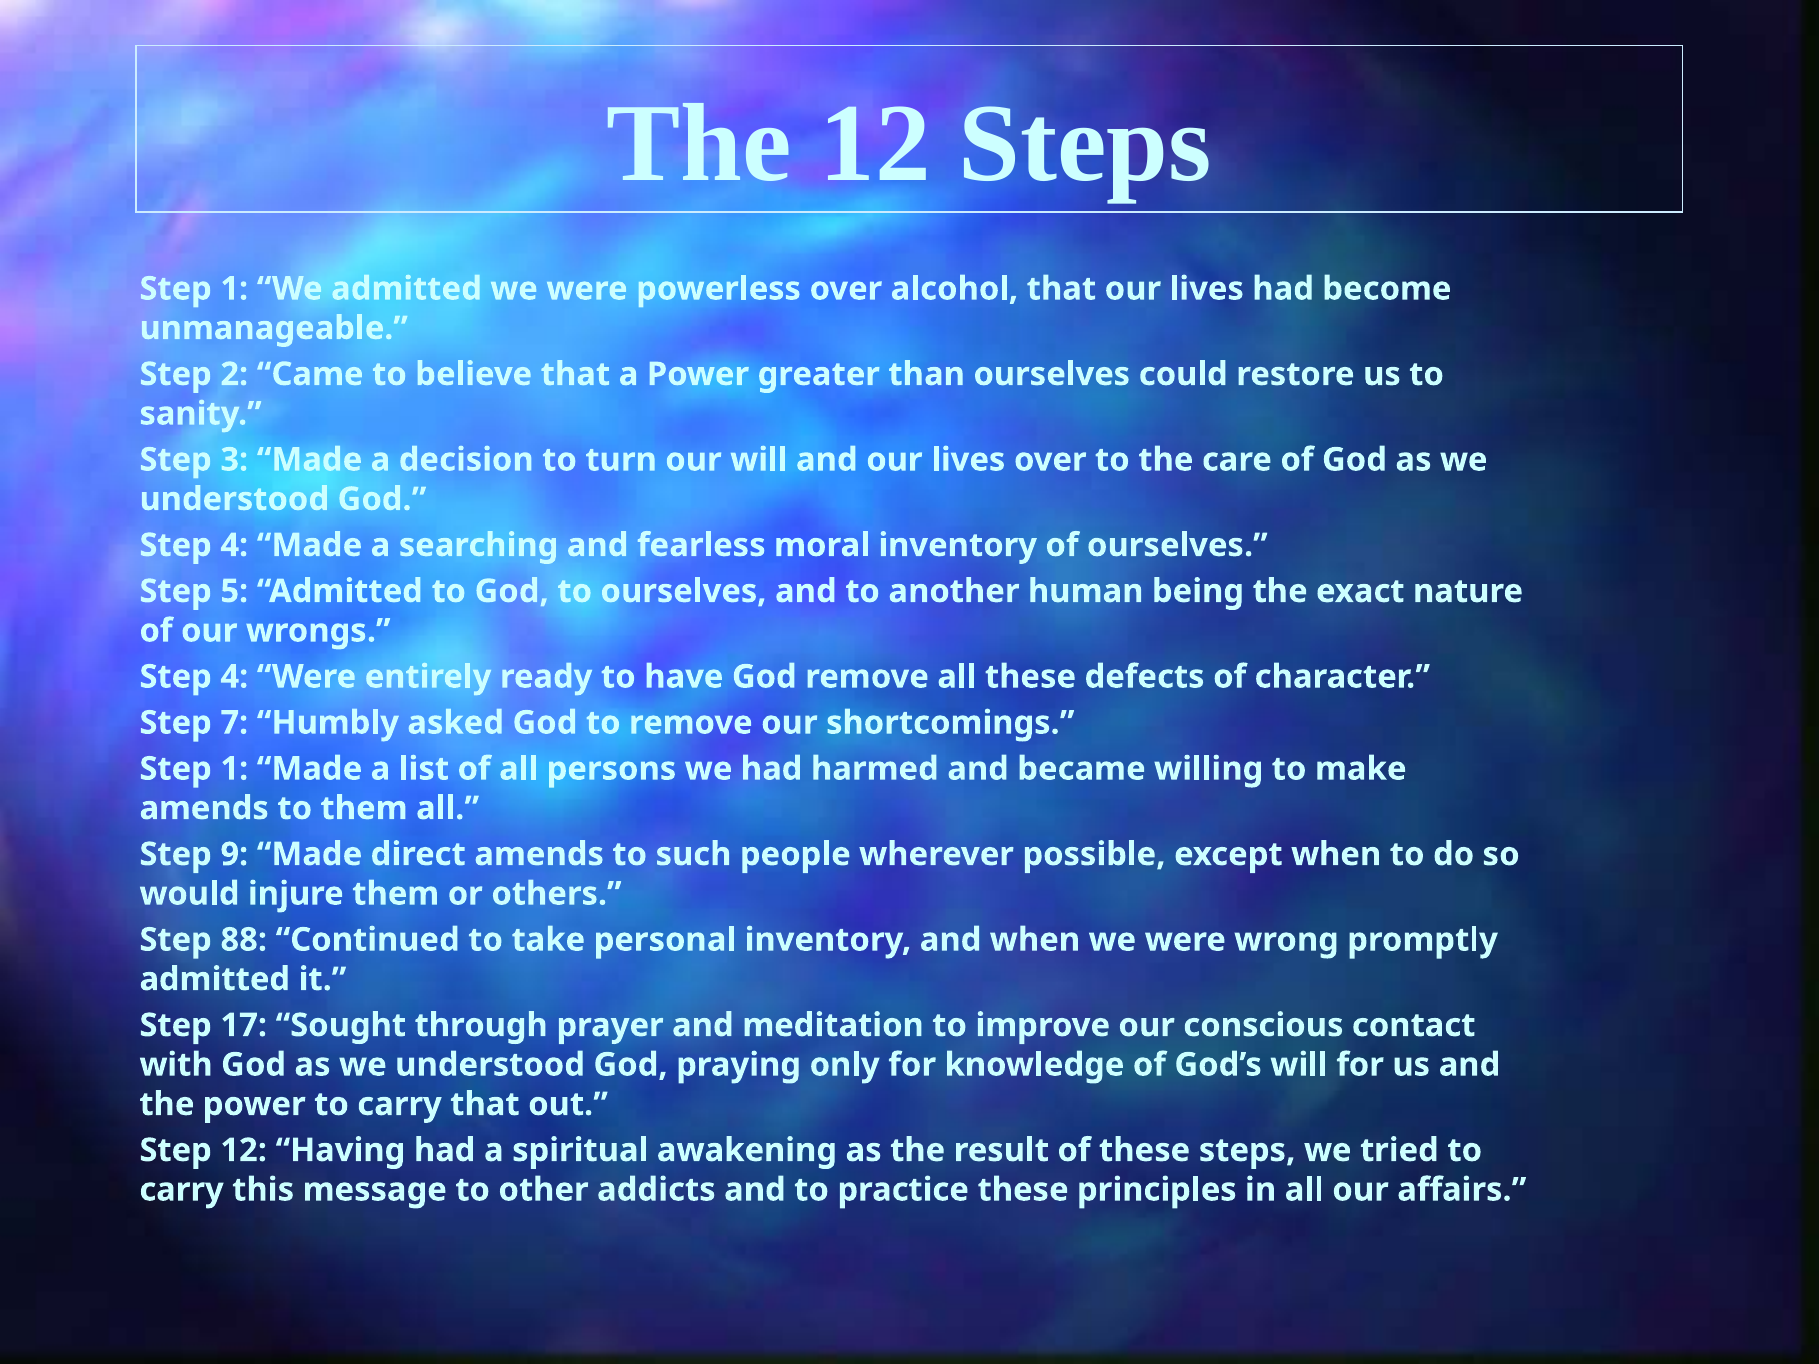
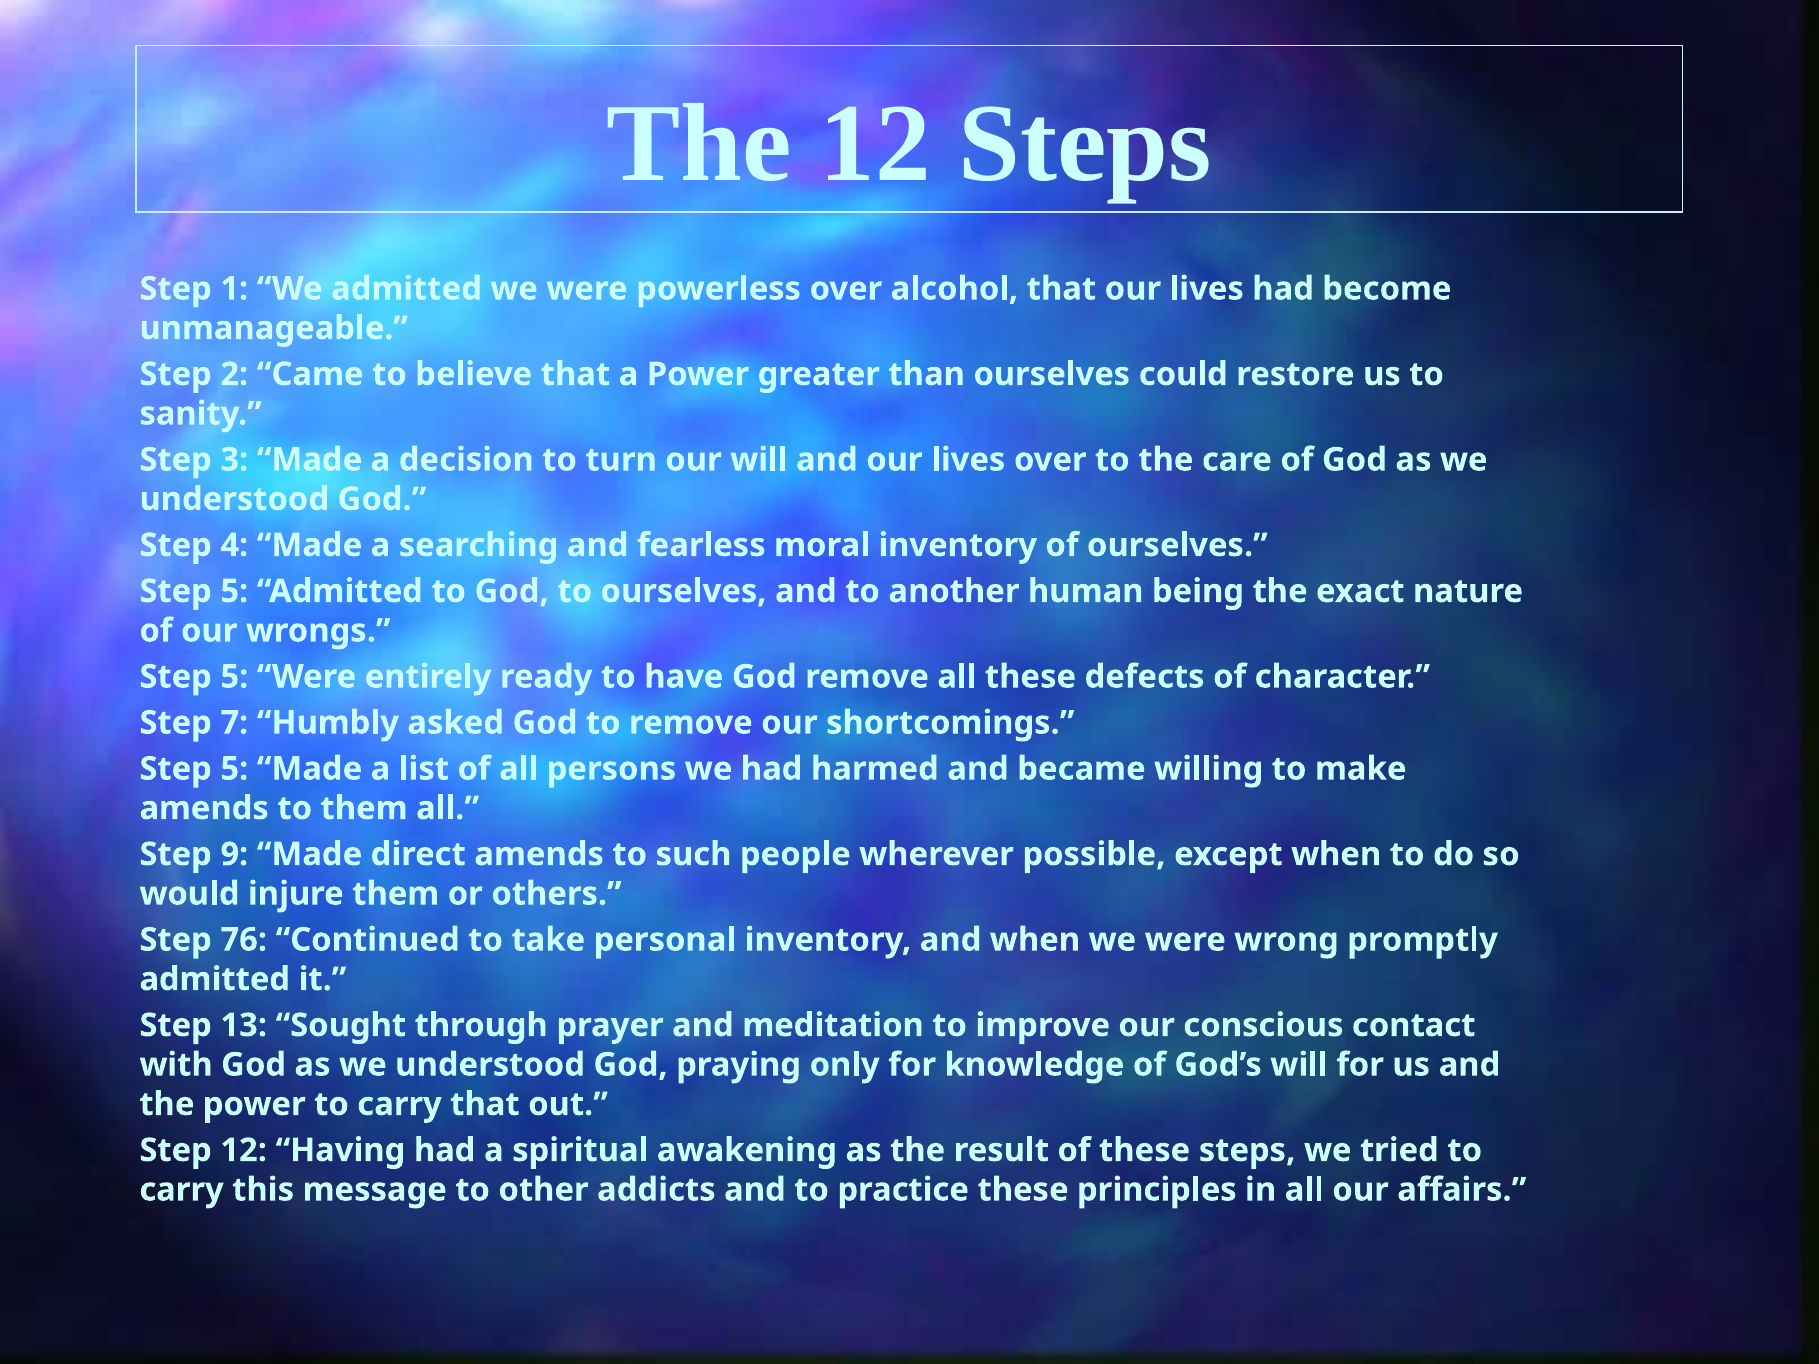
4 at (234, 677): 4 -> 5
1 at (234, 769): 1 -> 5
88: 88 -> 76
17: 17 -> 13
